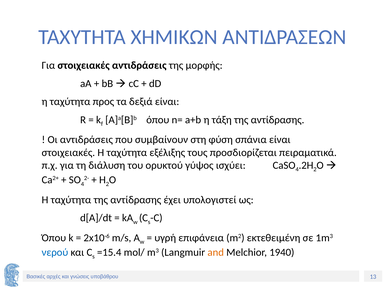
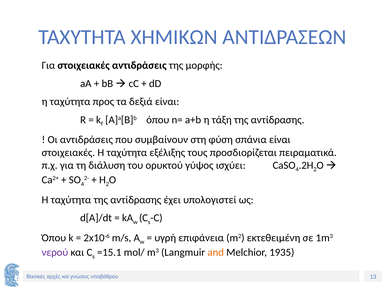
νερού colour: blue -> purple
=15.4: =15.4 -> =15.1
1940: 1940 -> 1935
